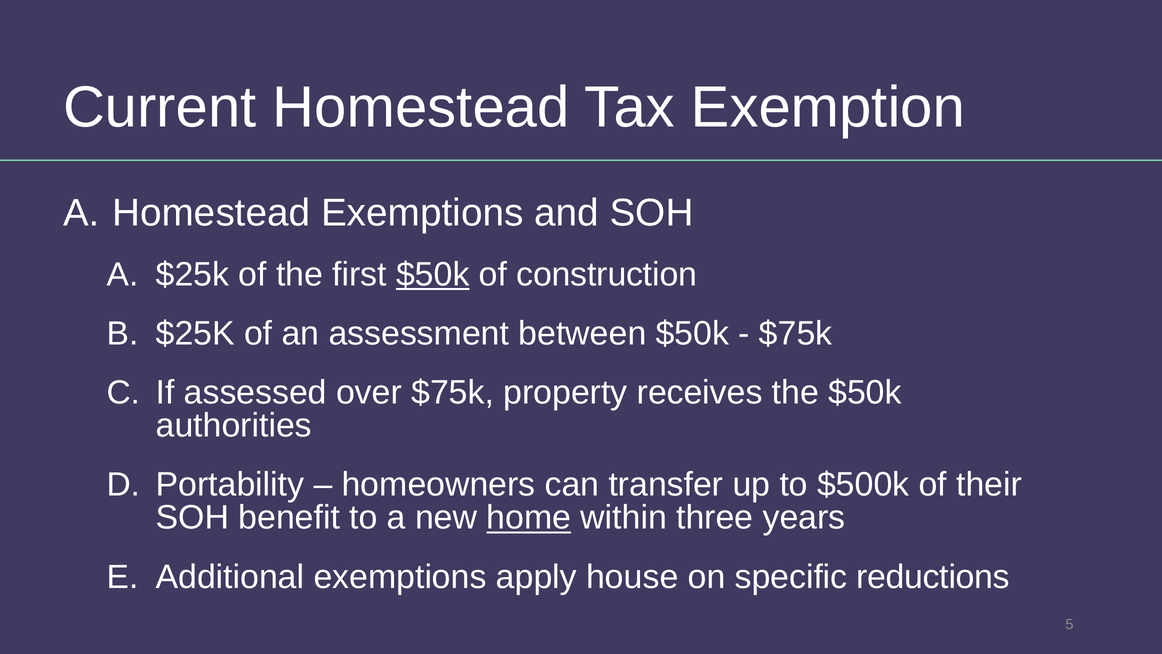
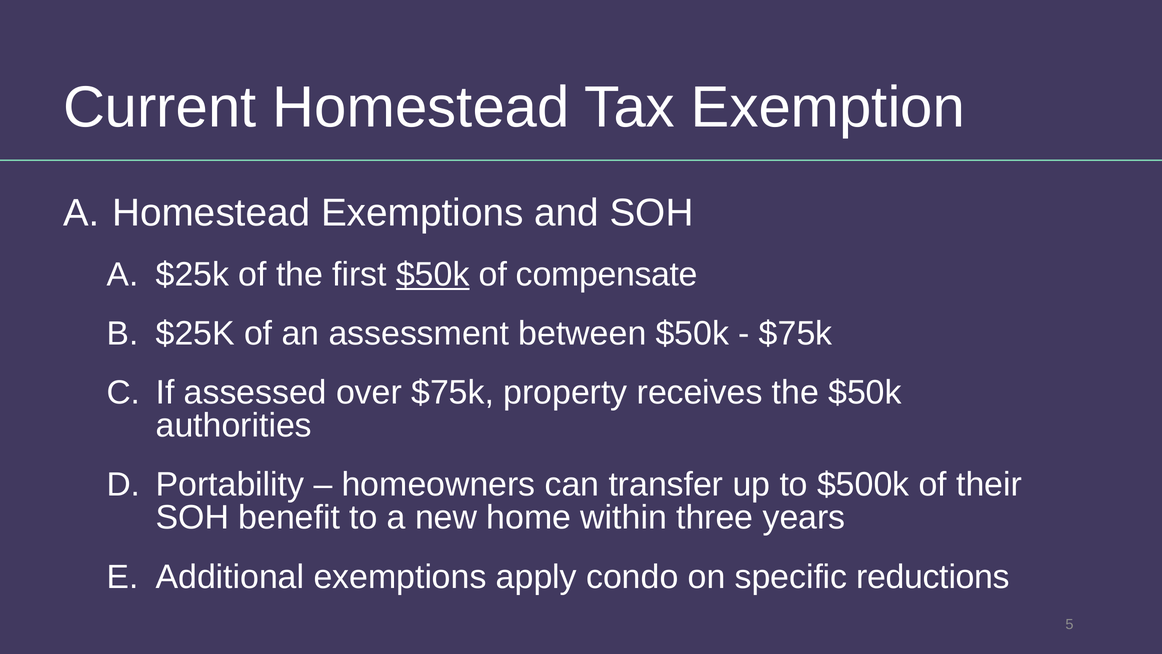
construction: construction -> compensate
home underline: present -> none
house: house -> condo
